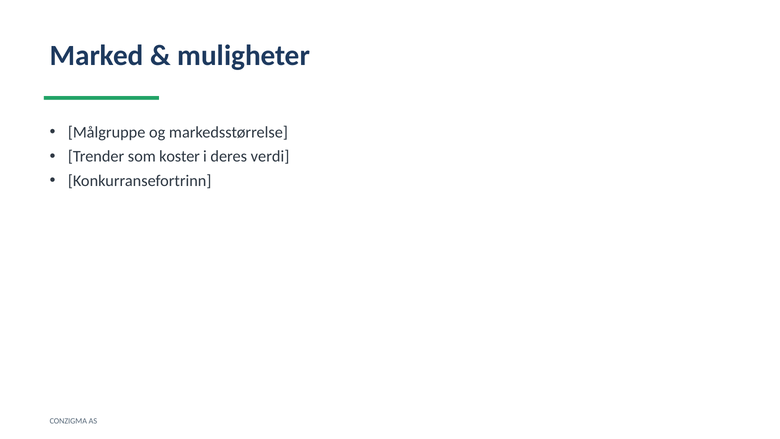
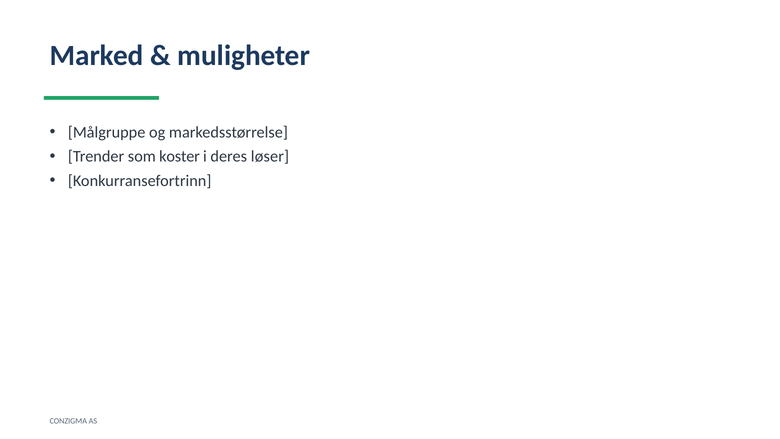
verdi: verdi -> løser
